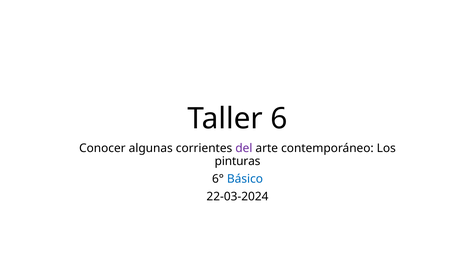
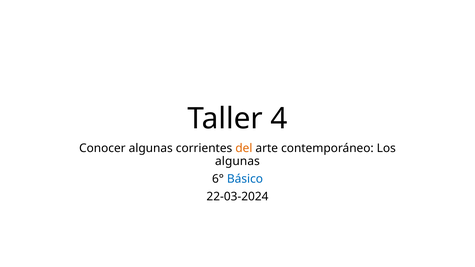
6: 6 -> 4
del colour: purple -> orange
pinturas at (238, 161): pinturas -> algunas
